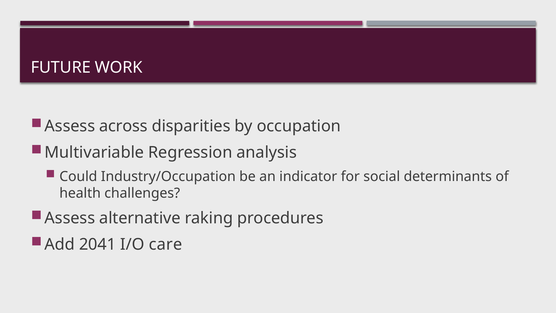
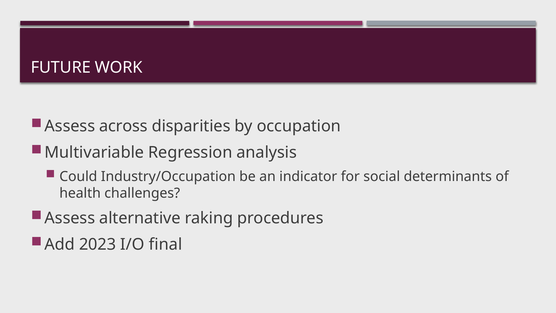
2041: 2041 -> 2023
care: care -> final
